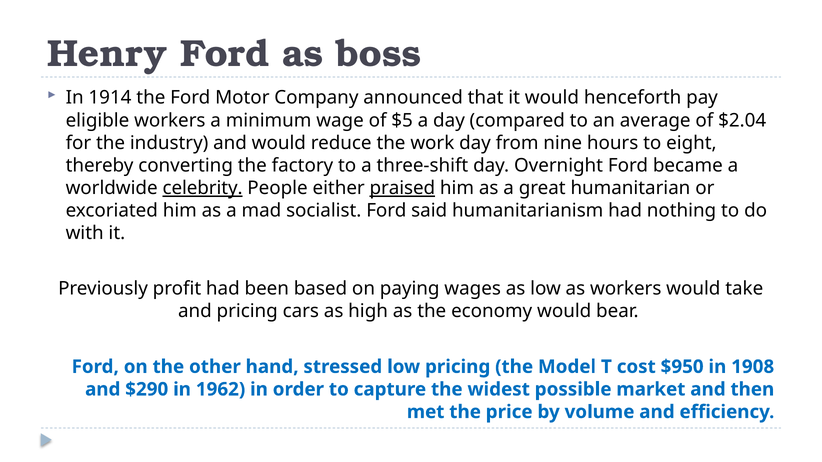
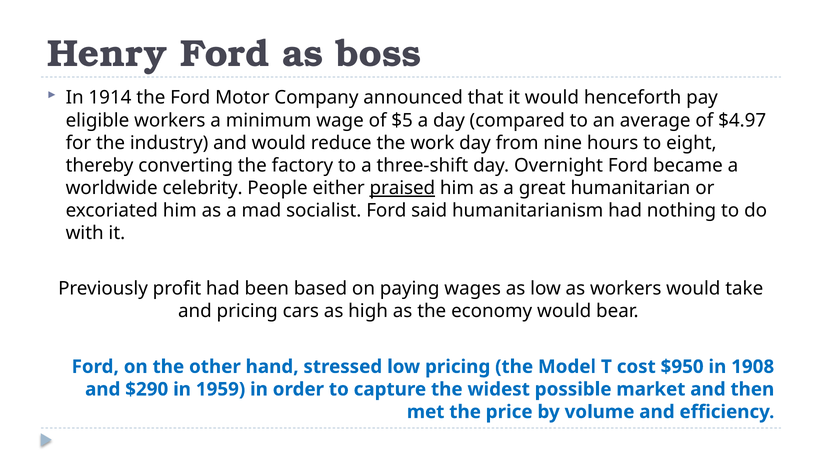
$2.04: $2.04 -> $4.97
celebrity underline: present -> none
1962: 1962 -> 1959
